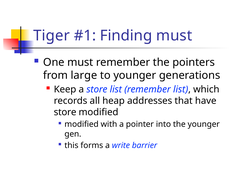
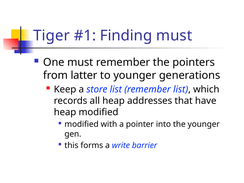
large: large -> latter
store at (65, 112): store -> heap
